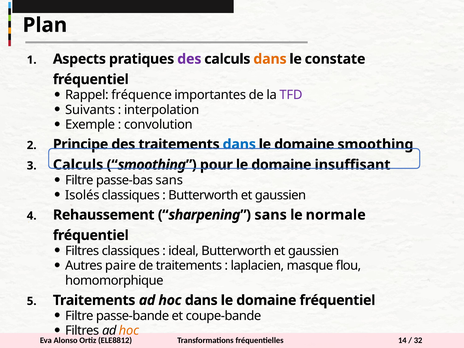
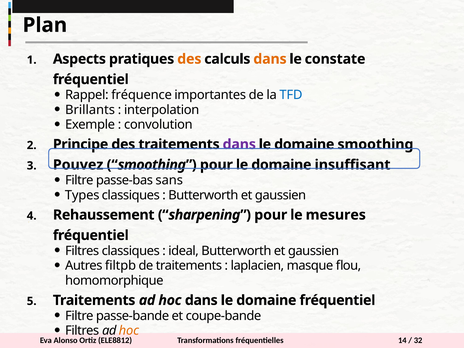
des at (189, 59) colour: purple -> orange
TFD colour: purple -> blue
Suivants: Suivants -> Brillants
dans at (239, 144) colour: blue -> purple
Calculs at (78, 165): Calculs -> Pouvez
Isolés: Isolés -> Types
sharpening sans: sans -> pour
normale: normale -> mesures
paire: paire -> filtpb
